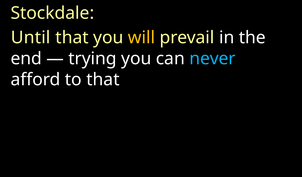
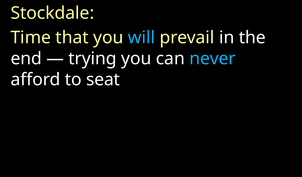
Until: Until -> Time
will colour: yellow -> light blue
to that: that -> seat
